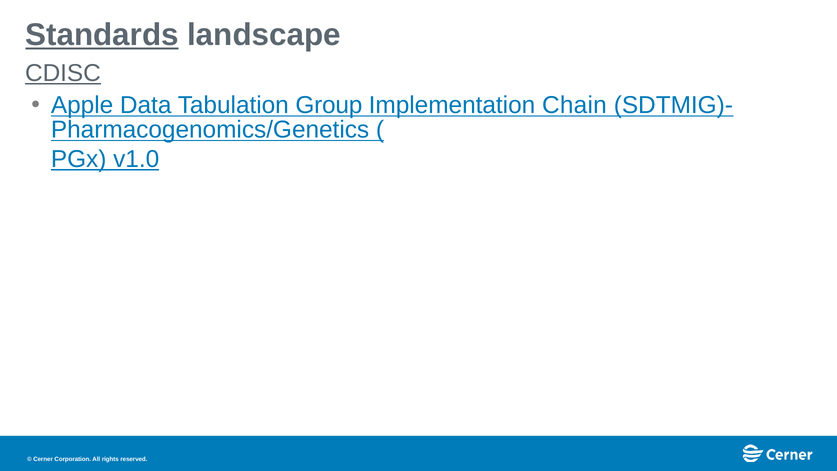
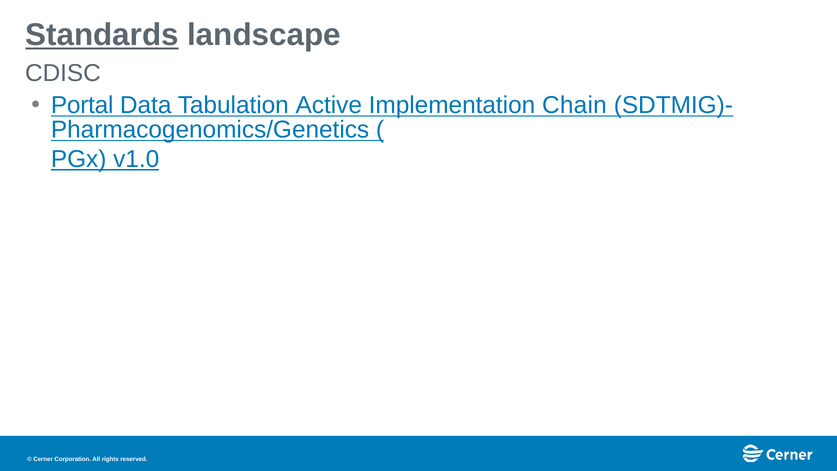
CDISC underline: present -> none
Apple: Apple -> Portal
Group: Group -> Active
